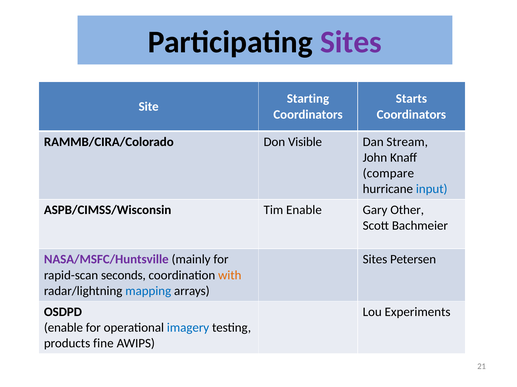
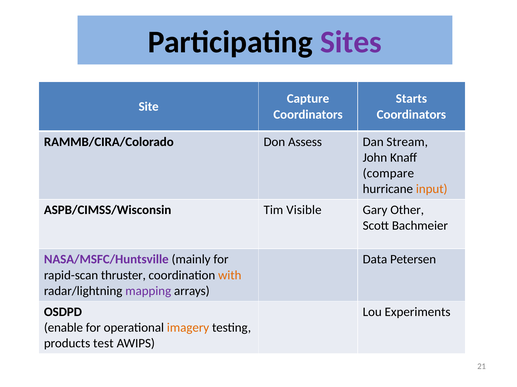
Starting: Starting -> Capture
Visible: Visible -> Assess
input colour: blue -> orange
Tim Enable: Enable -> Visible
Sites at (375, 260): Sites -> Data
seconds: seconds -> thruster
mapping colour: blue -> purple
imagery colour: blue -> orange
fine: fine -> test
